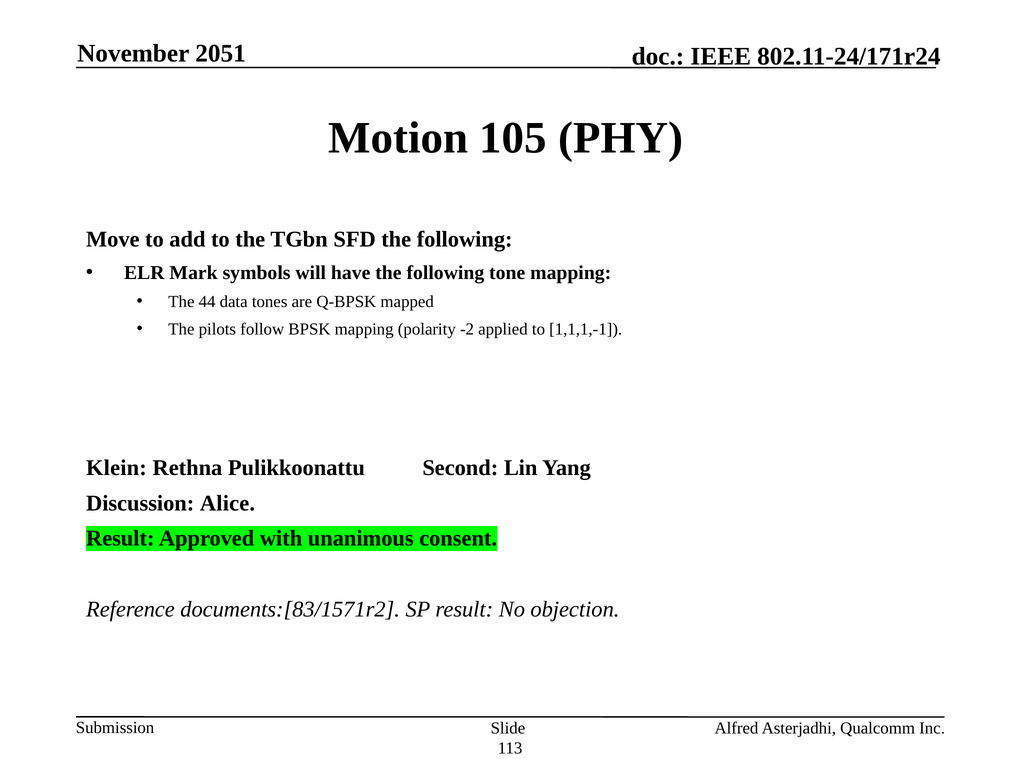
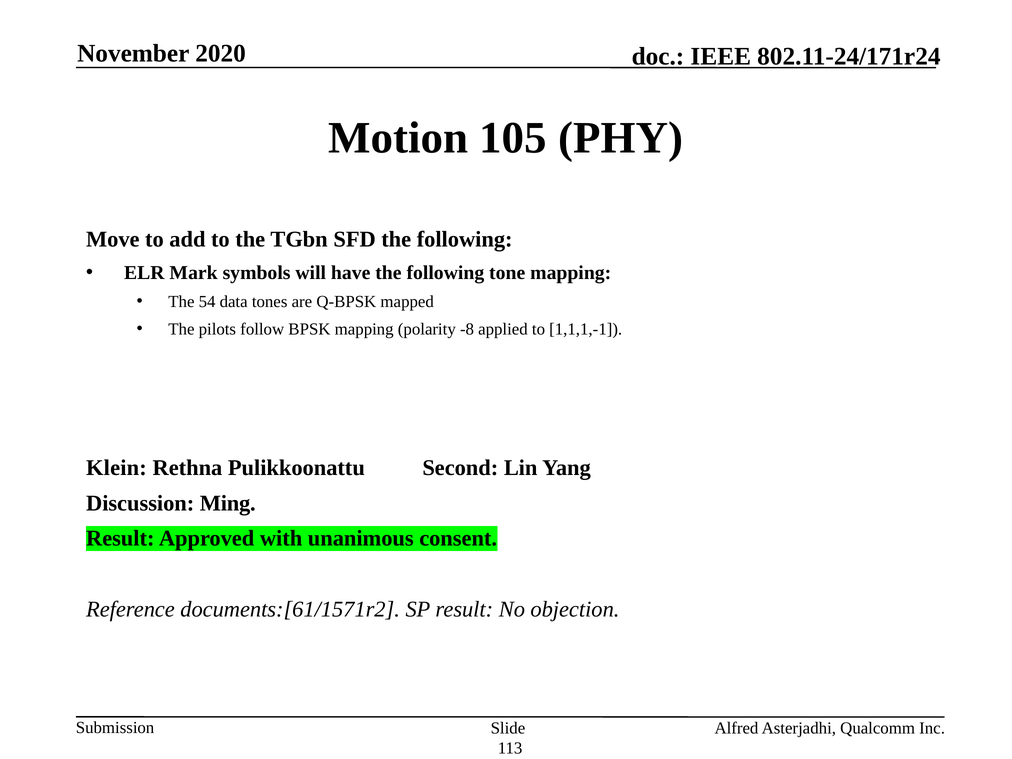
2051: 2051 -> 2020
44: 44 -> 54
-2: -2 -> -8
Alice: Alice -> Ming
documents:[83/1571r2: documents:[83/1571r2 -> documents:[61/1571r2
